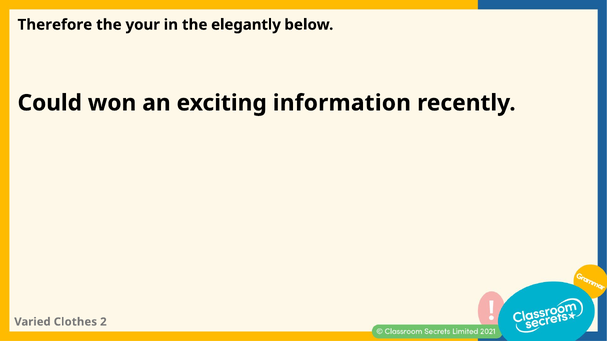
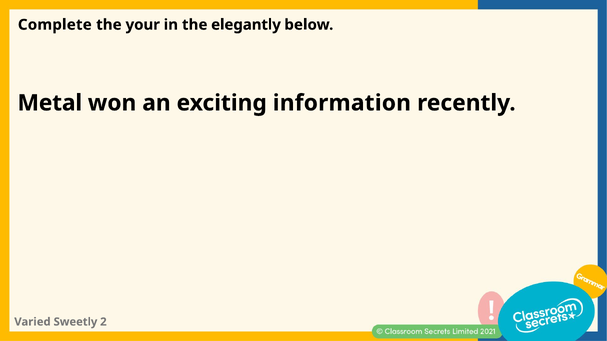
Therefore: Therefore -> Complete
Could: Could -> Metal
Clothes: Clothes -> Sweetly
